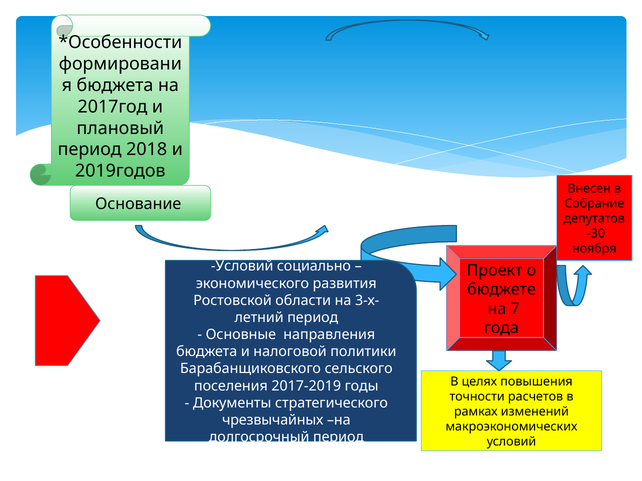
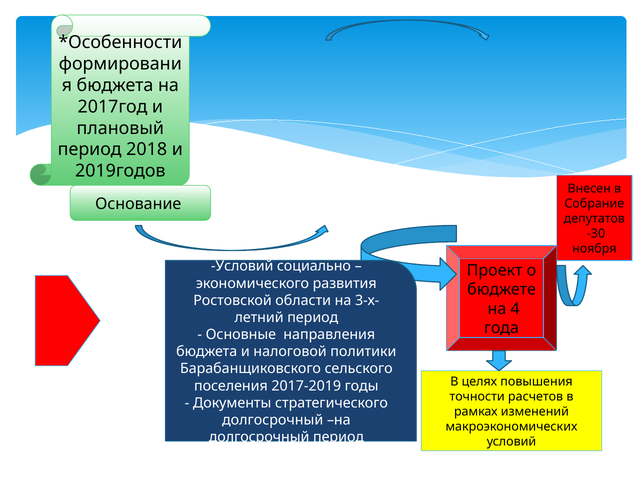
7: 7 -> 4
чрезвычайных at (273, 421): чрезвычайных -> долгосрочный
